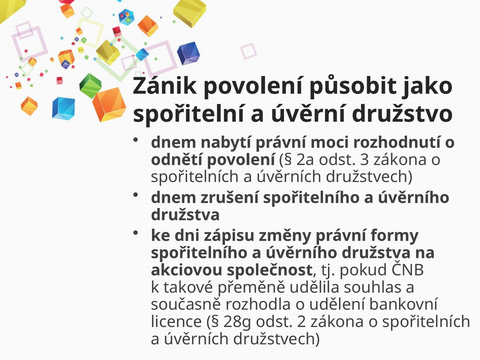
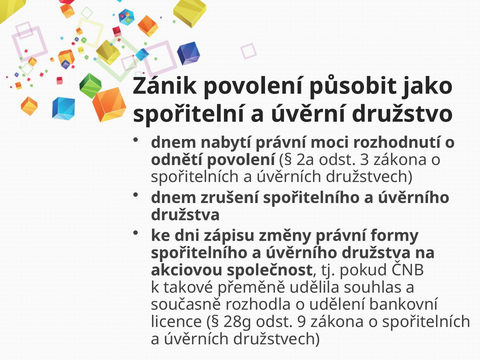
2: 2 -> 9
